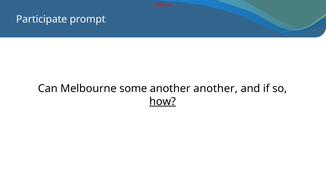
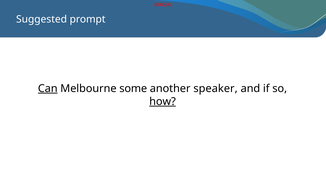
Participate: Participate -> Suggested
Can underline: none -> present
another another: another -> speaker
